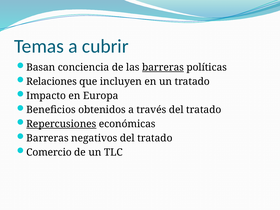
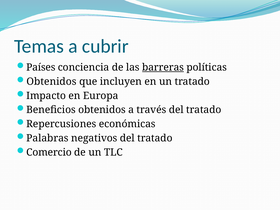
Basan: Basan -> Países
Relaciones at (52, 82): Relaciones -> Obtenidos
Repercusiones underline: present -> none
Barreras at (47, 138): Barreras -> Palabras
